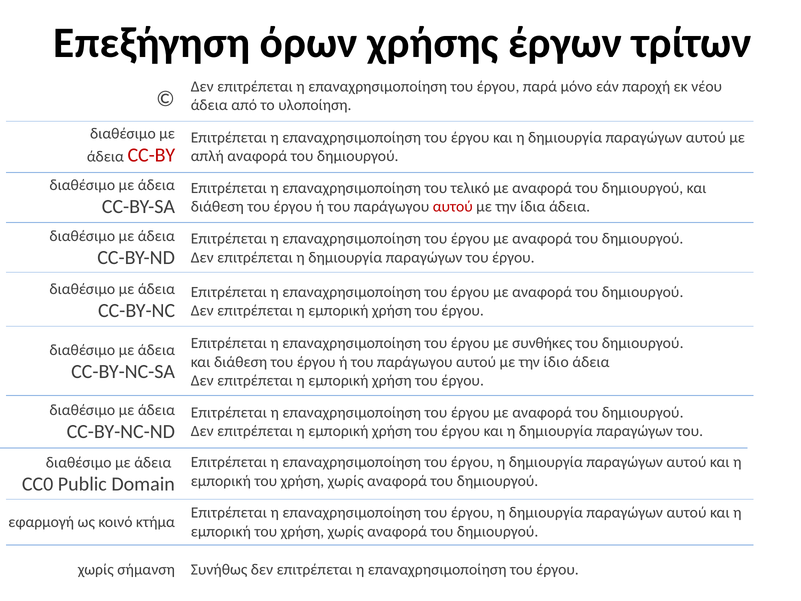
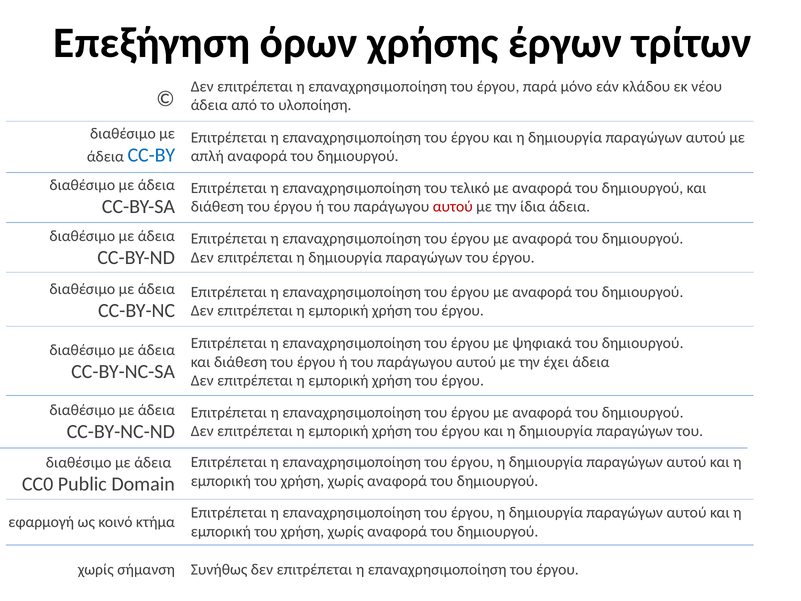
παροχή: παροχή -> κλάδου
CC-BY colour: red -> blue
συνθήκες: συνθήκες -> ψηφιακά
ίδιο: ίδιο -> έχει
